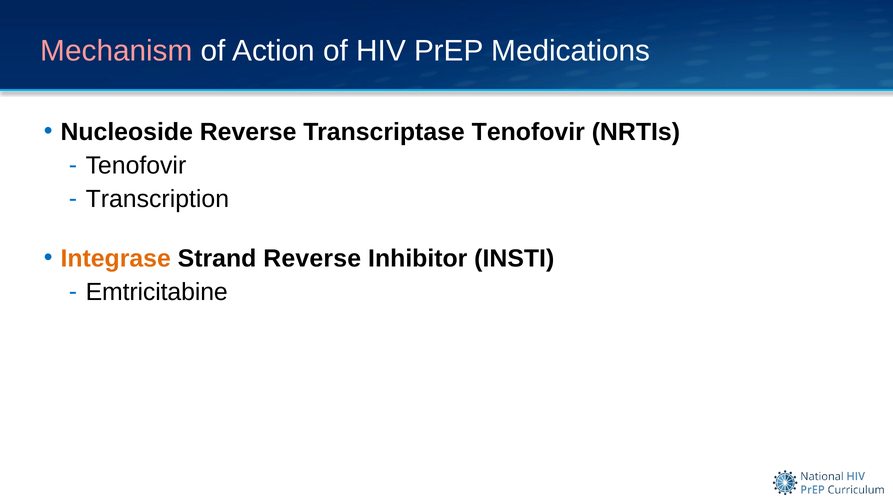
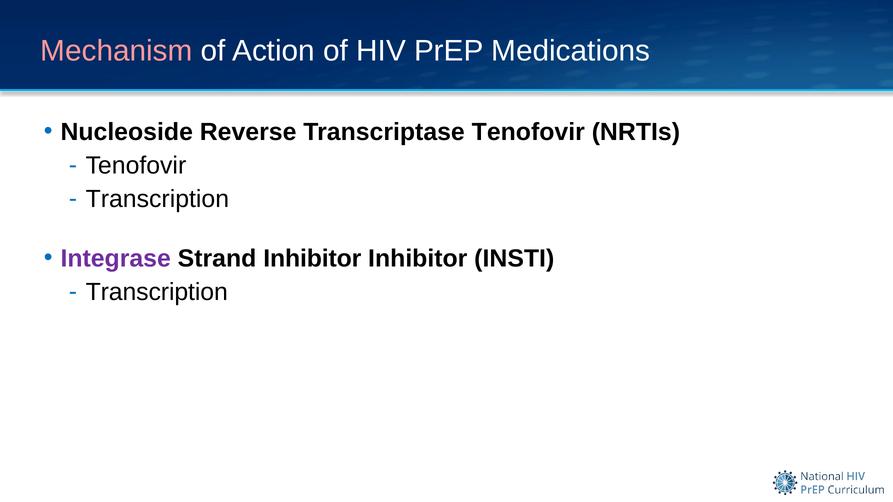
Integrase colour: orange -> purple
Strand Reverse: Reverse -> Inhibitor
Emtricitabine at (157, 292): Emtricitabine -> Transcription
